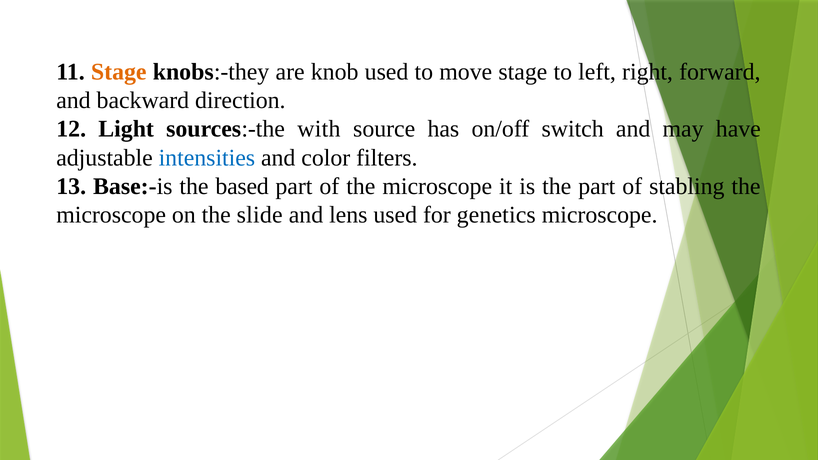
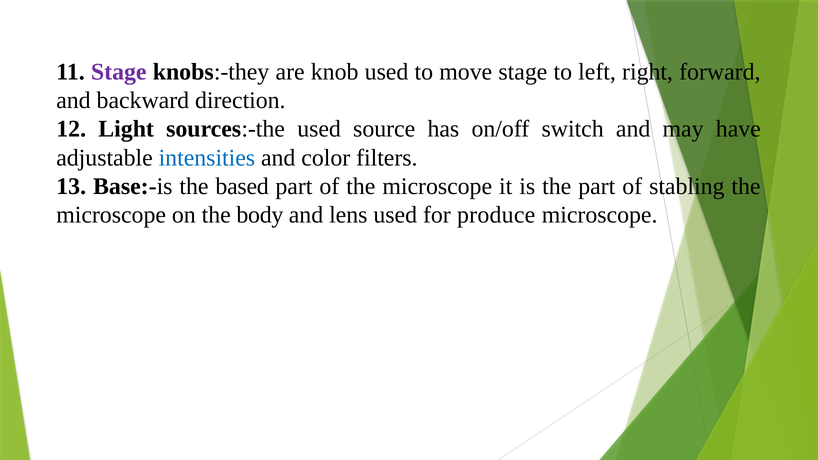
Stage at (119, 72) colour: orange -> purple
sources:-the with: with -> used
slide: slide -> body
genetics: genetics -> produce
